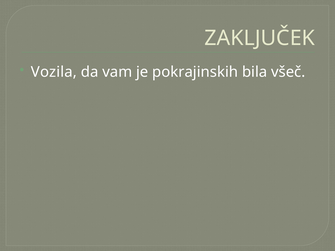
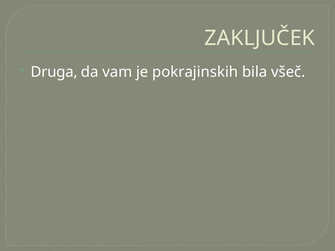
Vozila: Vozila -> Druga
